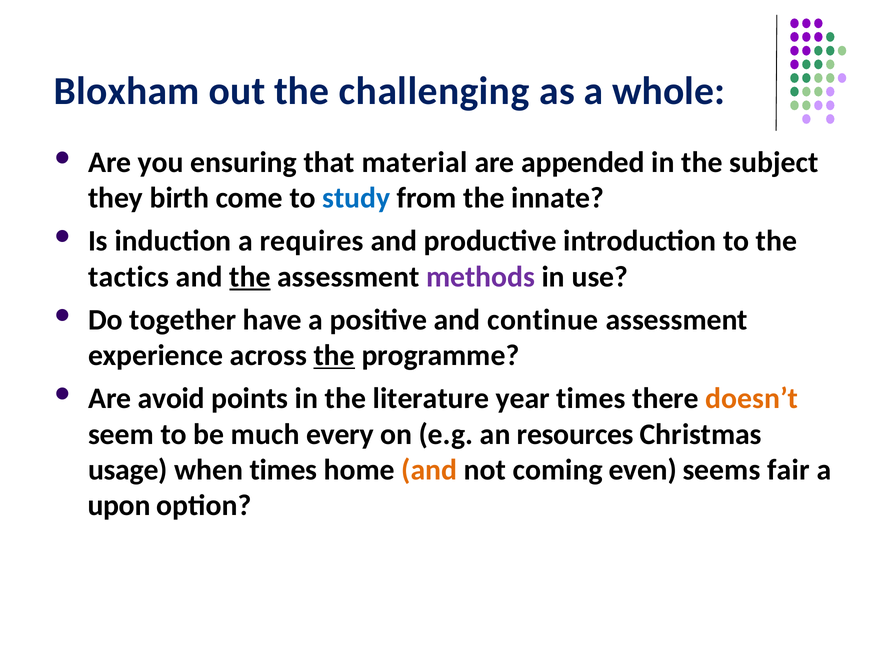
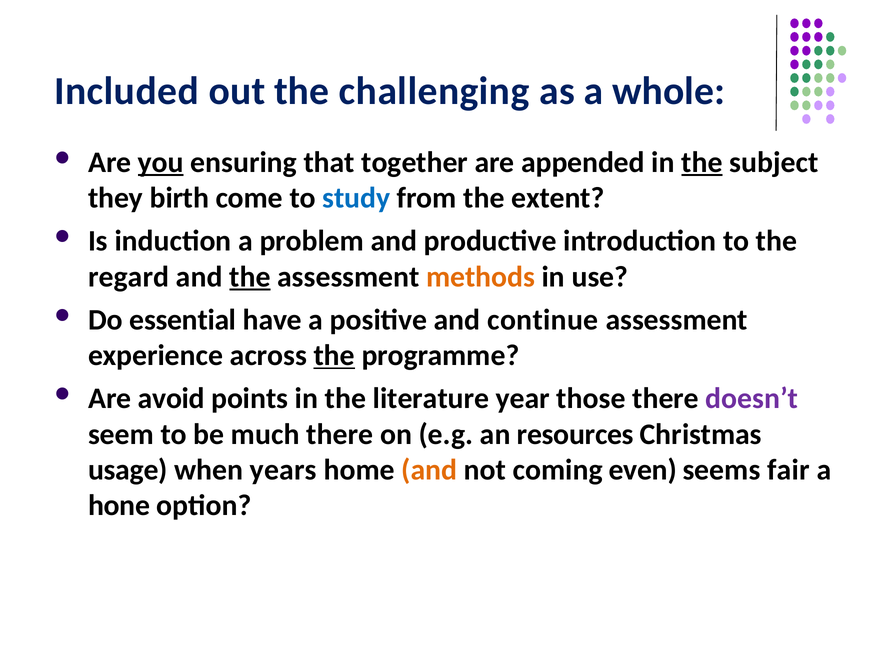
Bloxham: Bloxham -> Included
you underline: none -> present
material: material -> together
the at (702, 162) underline: none -> present
innate: innate -> extent
requires: requires -> problem
tactics: tactics -> regard
methods colour: purple -> orange
together: together -> essential
year times: times -> those
doesn’t colour: orange -> purple
much every: every -> there
when times: times -> years
upon: upon -> hone
